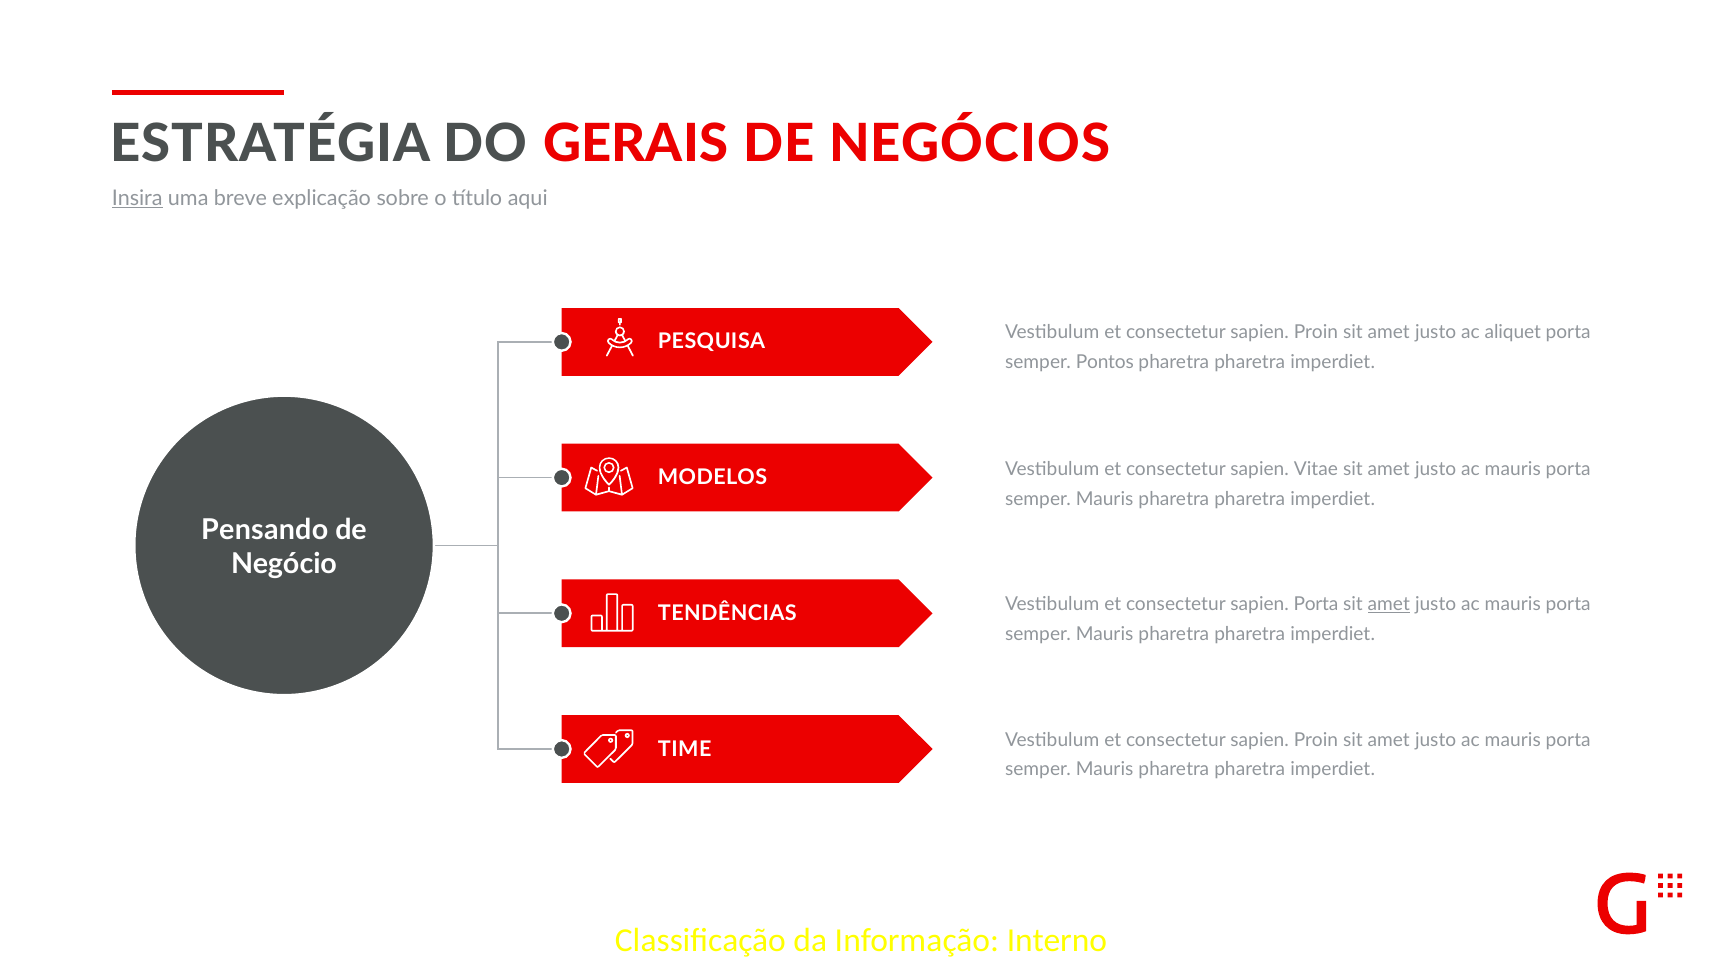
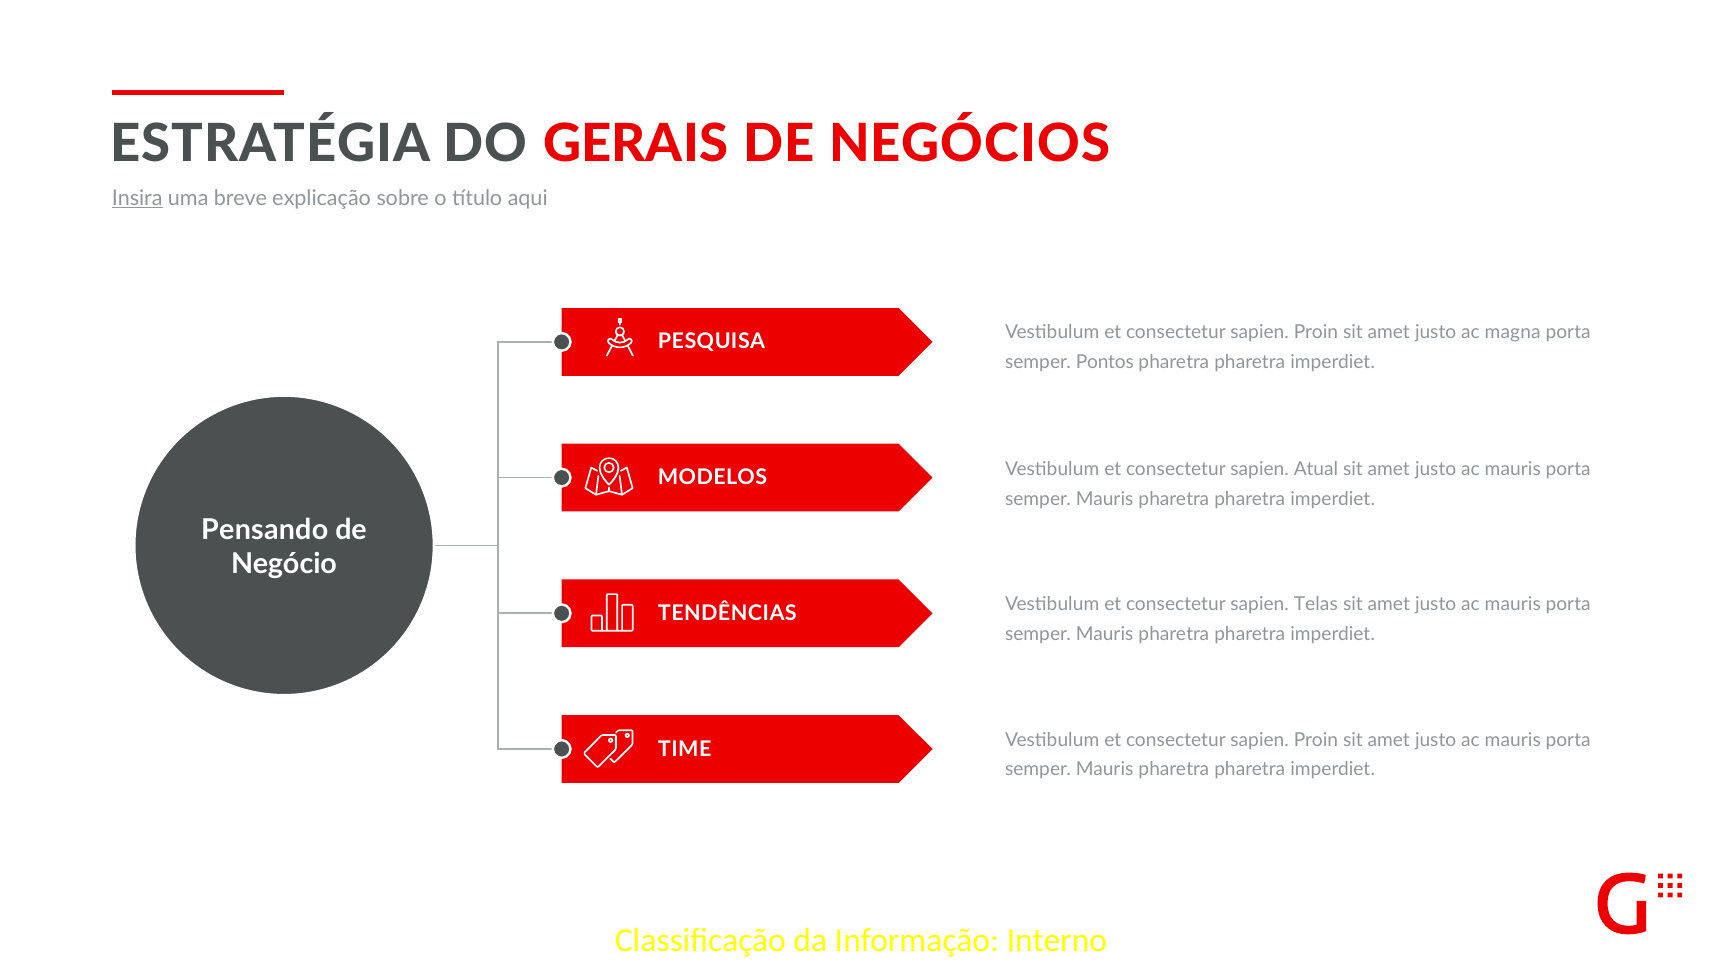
aliquet: aliquet -> magna
Vitae: Vitae -> Atual
sapien Porta: Porta -> Telas
amet at (1389, 604) underline: present -> none
